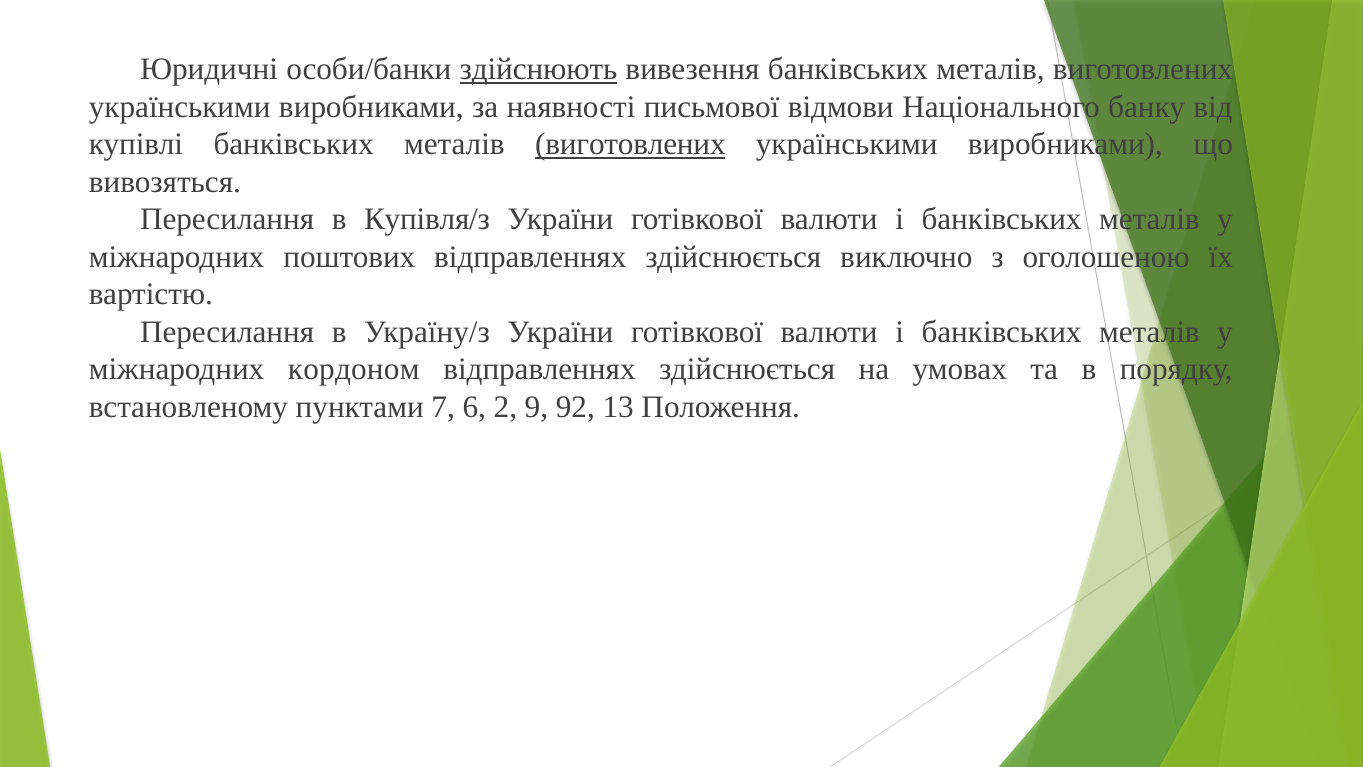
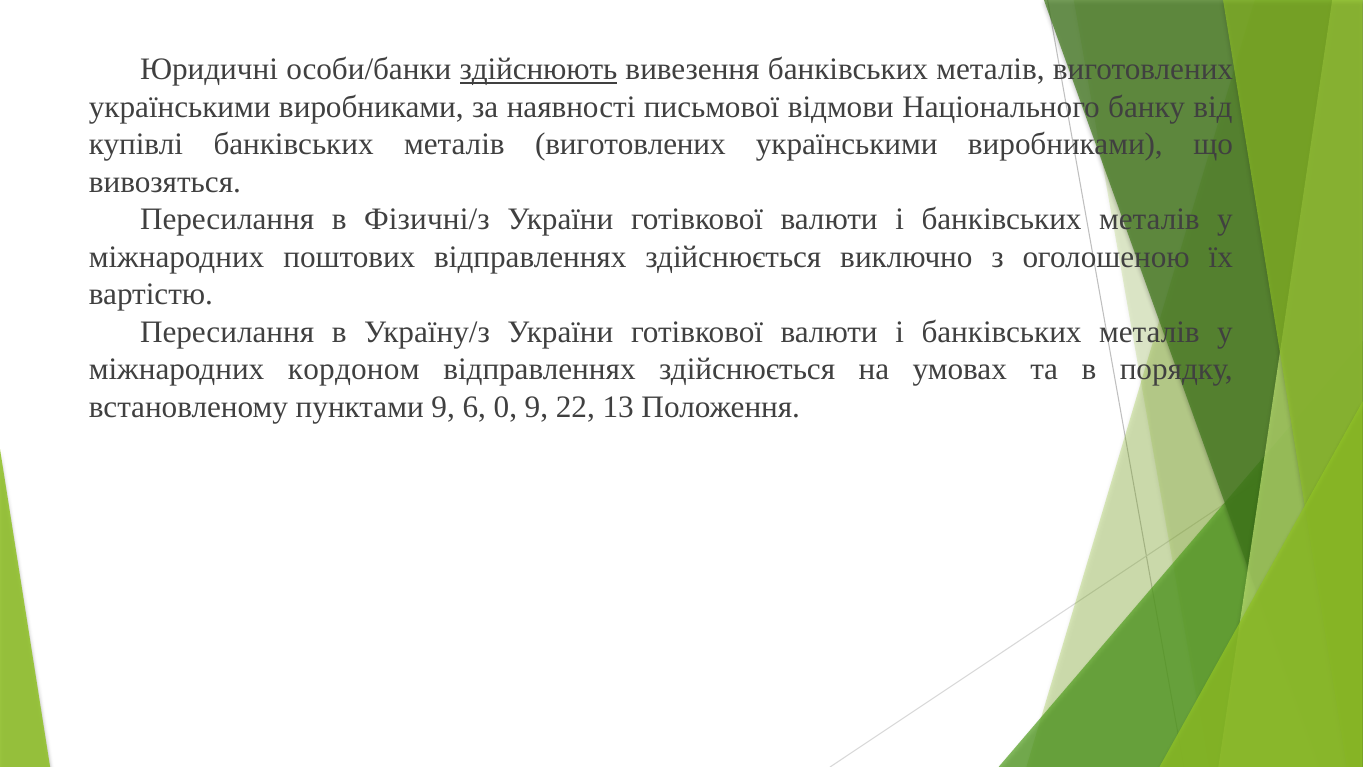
виготовлених at (630, 144) underline: present -> none
Купівля/з: Купівля/з -> Фізичні/з
пунктами 7: 7 -> 9
2: 2 -> 0
92: 92 -> 22
